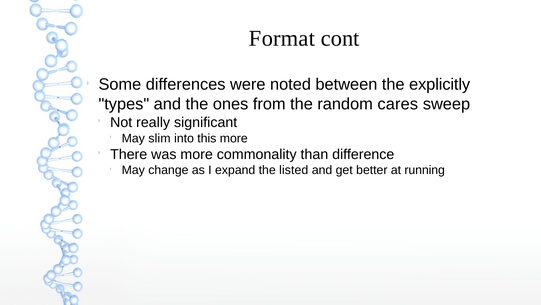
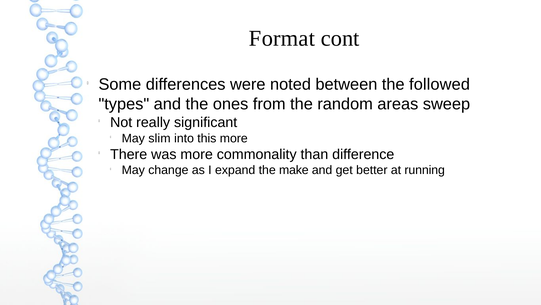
explicitly: explicitly -> followed
cares: cares -> areas
listed: listed -> make
